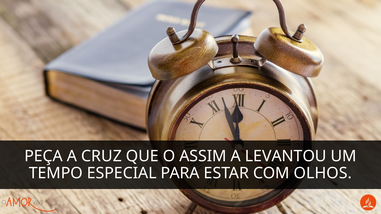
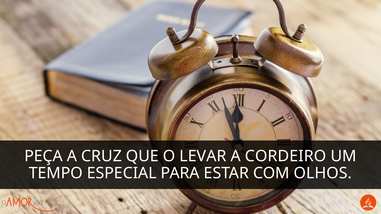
ASSIM: ASSIM -> LEVAR
LEVANTOU: LEVANTOU -> CORDEIRO
